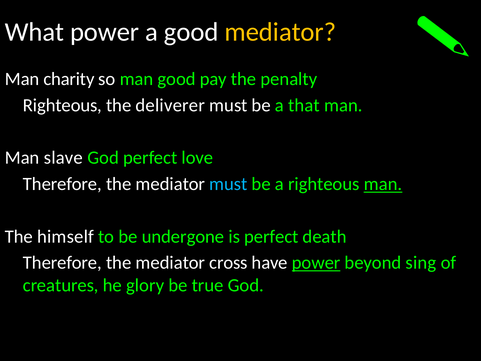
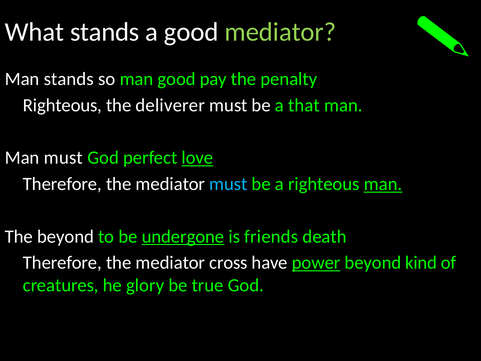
What power: power -> stands
mediator at (280, 32) colour: yellow -> light green
Man charity: charity -> stands
Man slave: slave -> must
love underline: none -> present
The himself: himself -> beyond
undergone underline: none -> present
is perfect: perfect -> friends
sing: sing -> kind
